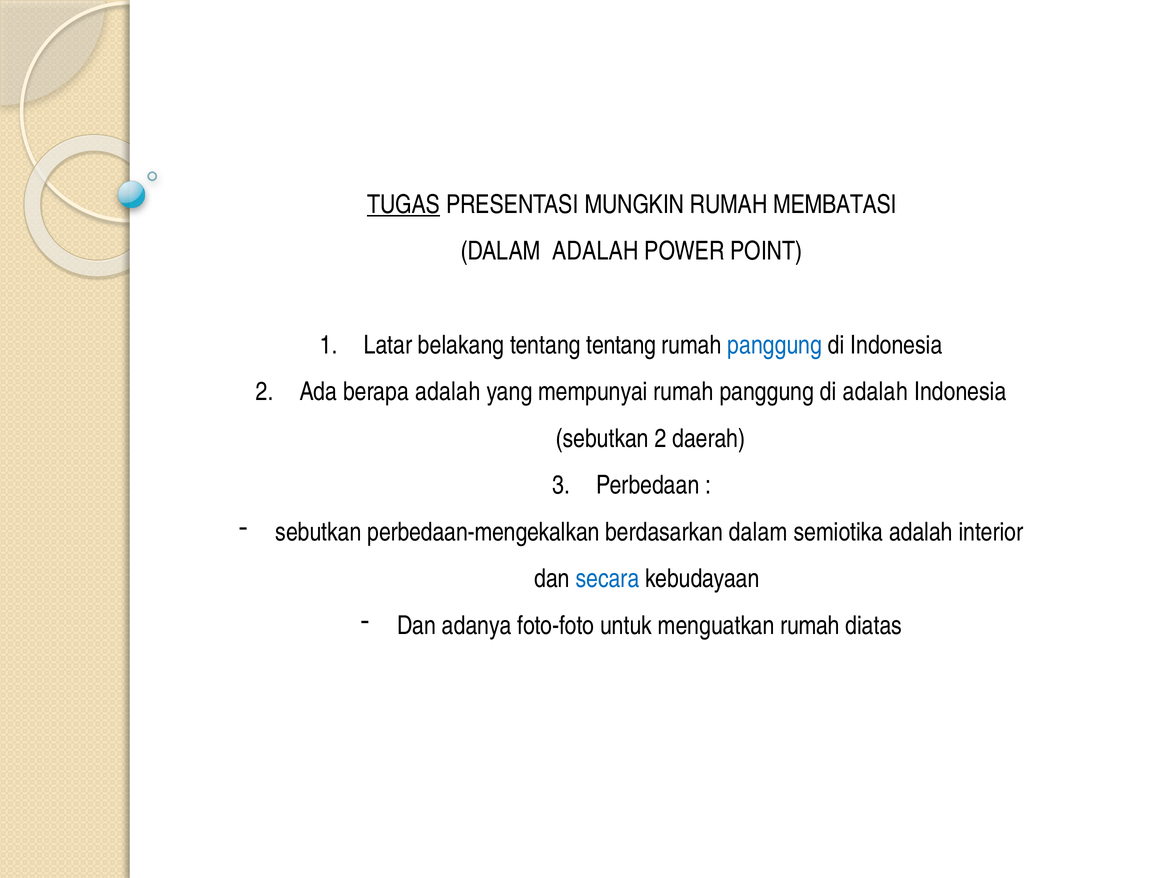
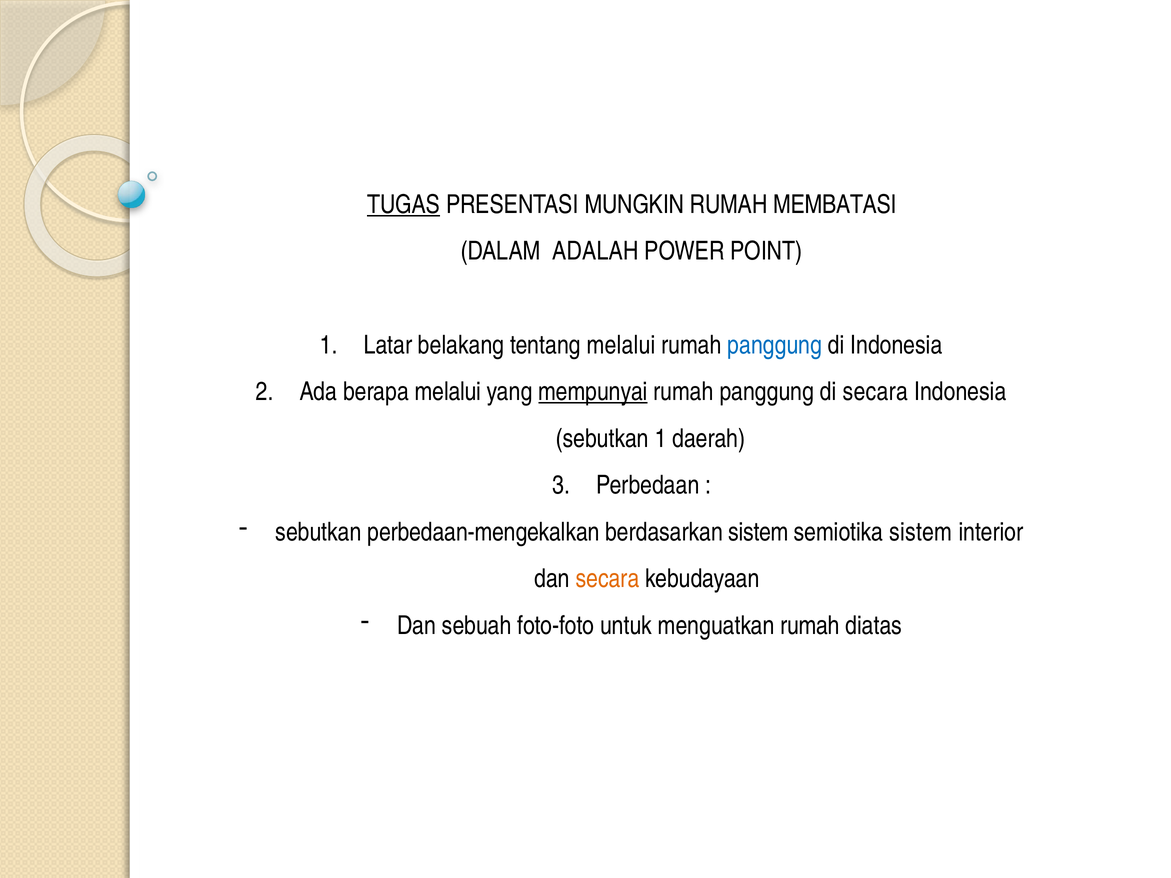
tentang tentang: tentang -> melalui
berapa adalah: adalah -> melalui
mempunyai underline: none -> present
di adalah: adalah -> secara
sebutkan 2: 2 -> 1
berdasarkan dalam: dalam -> sistem
semiotika adalah: adalah -> sistem
secara at (608, 579) colour: blue -> orange
adanya: adanya -> sebuah
